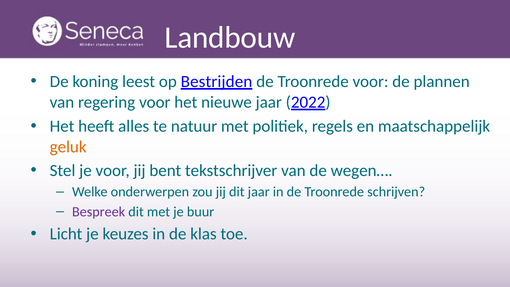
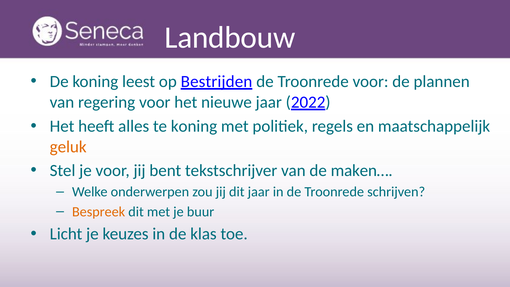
te natuur: natuur -> koning
wegen…: wegen… -> maken…
Bespreek colour: purple -> orange
